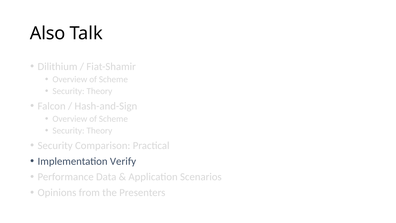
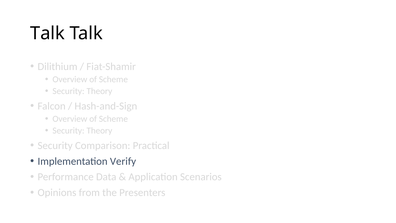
Also at (48, 33): Also -> Talk
